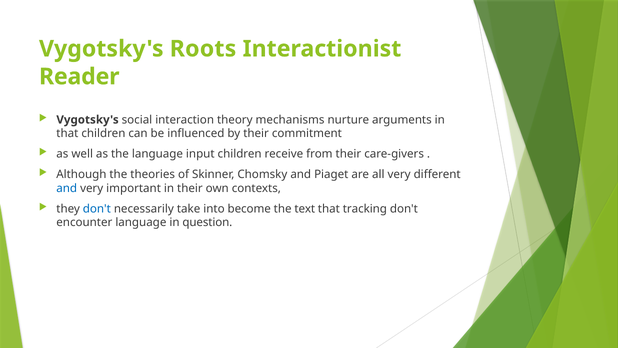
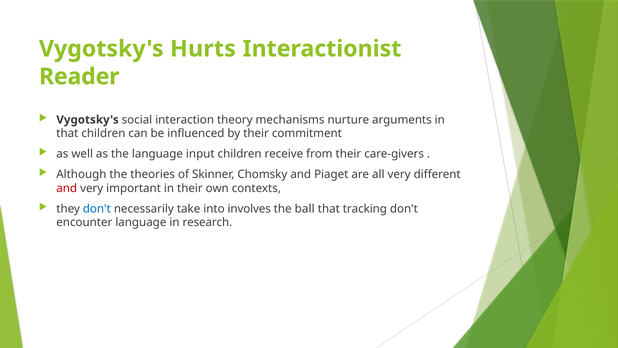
Roots: Roots -> Hurts
and at (67, 188) colour: blue -> red
become: become -> involves
text: text -> ball
question: question -> research
